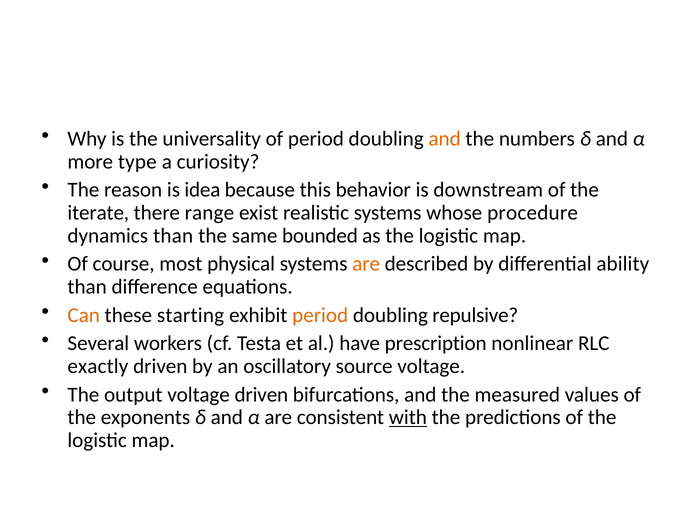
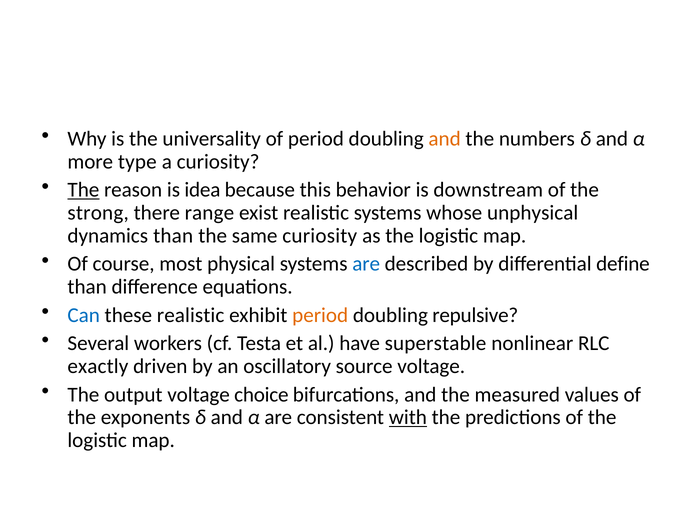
The at (83, 190) underline: none -> present
iterate: iterate -> strong
procedure: procedure -> unphysical
same bounded: bounded -> curiosity
are at (366, 264) colour: orange -> blue
ability: ability -> define
Can colour: orange -> blue
these starting: starting -> realistic
prescription: prescription -> superstable
voltage driven: driven -> choice
